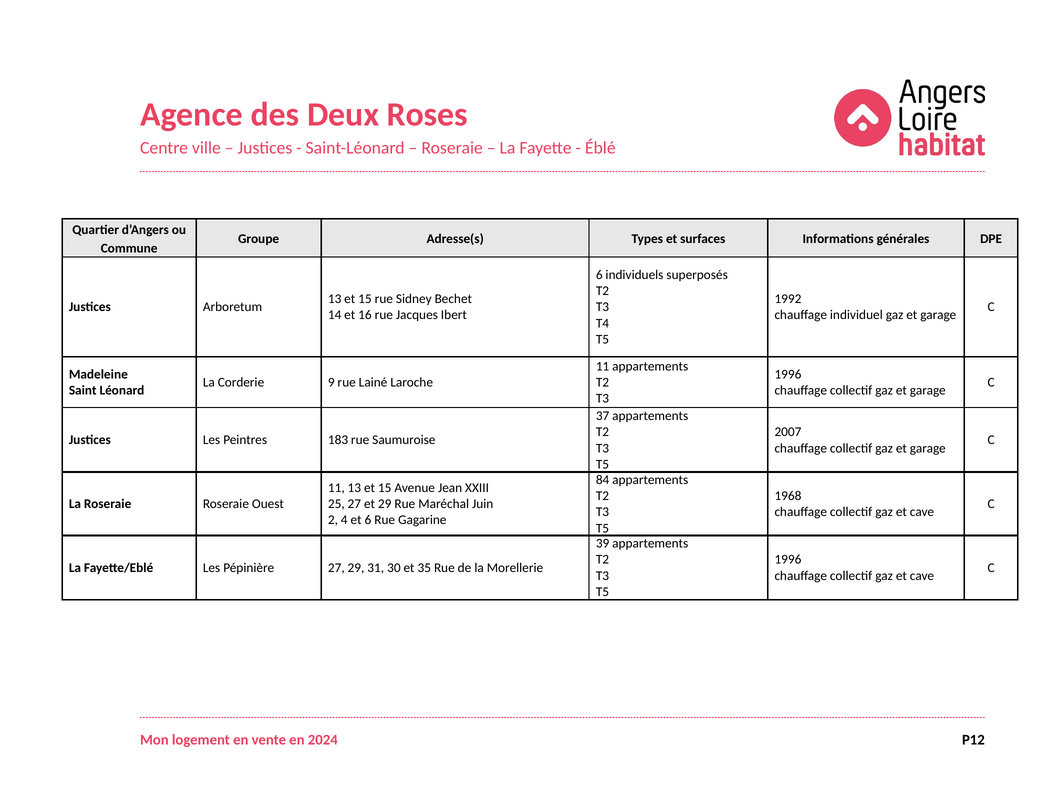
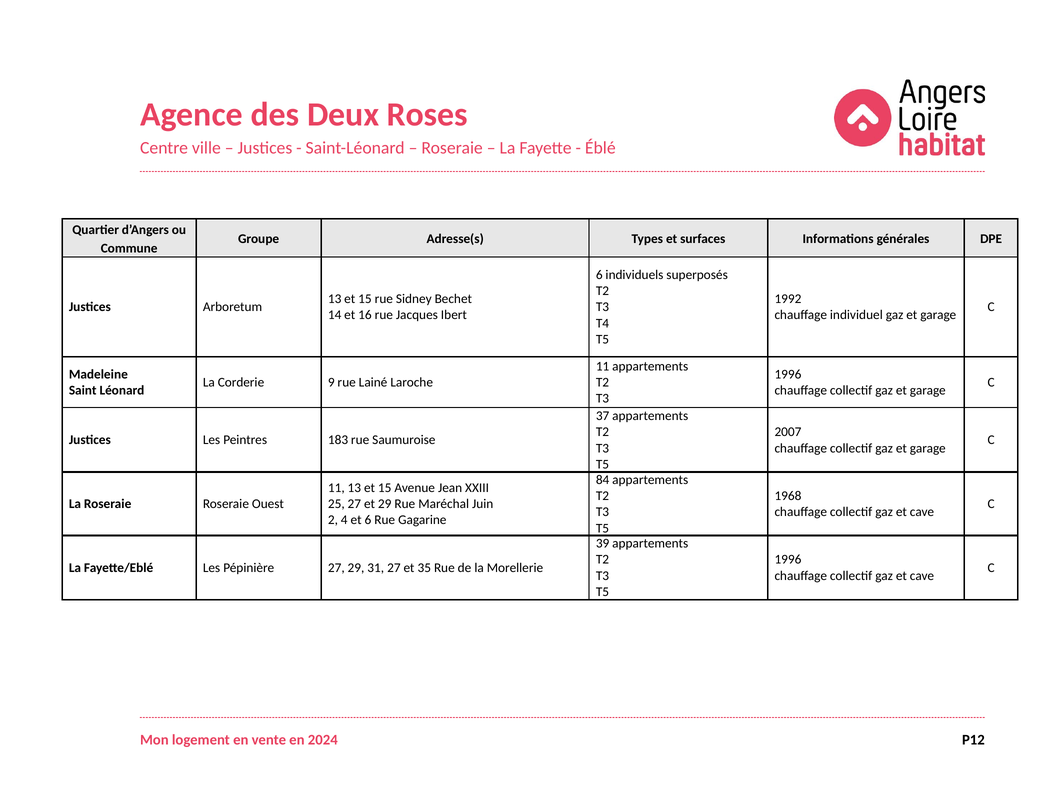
31 30: 30 -> 27
